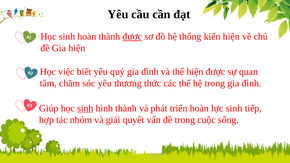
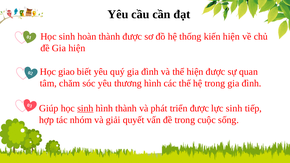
được at (132, 37) underline: present -> none
việc: việc -> giao
thương thức: thức -> hình
triển hoàn: hoàn -> được
